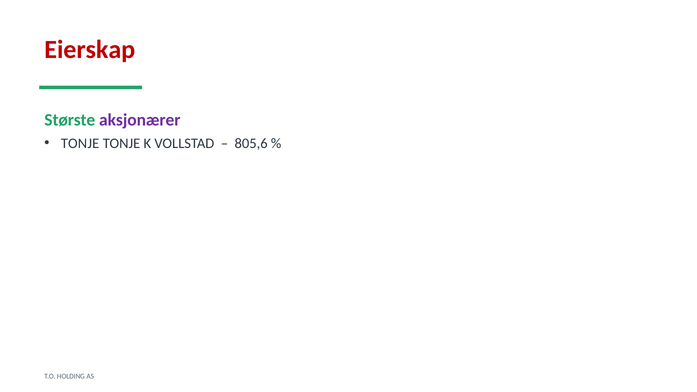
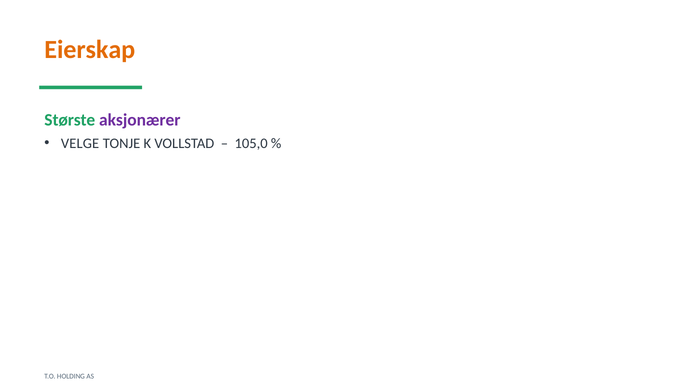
Eierskap colour: red -> orange
TONJE at (80, 143): TONJE -> VELGE
805,6: 805,6 -> 105,0
